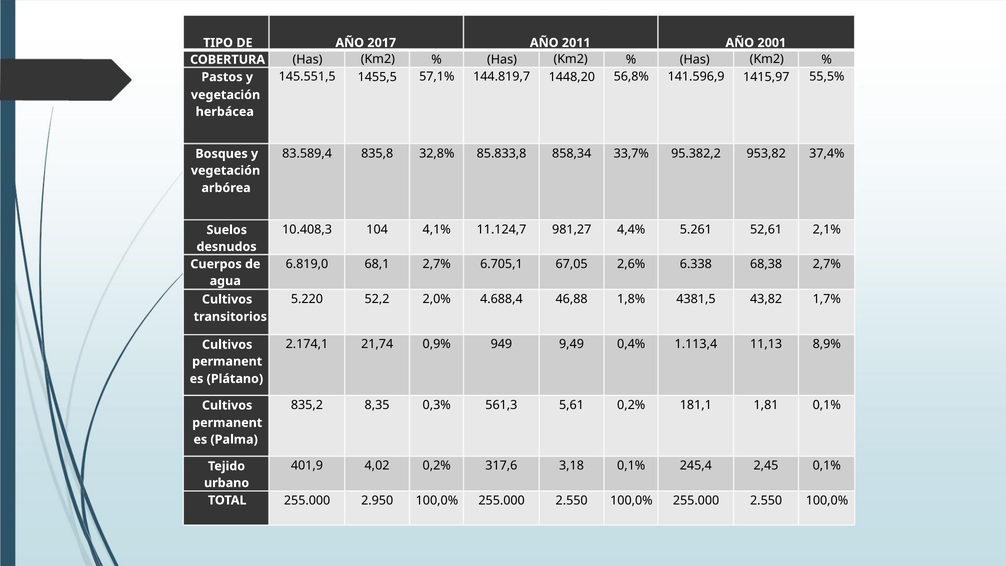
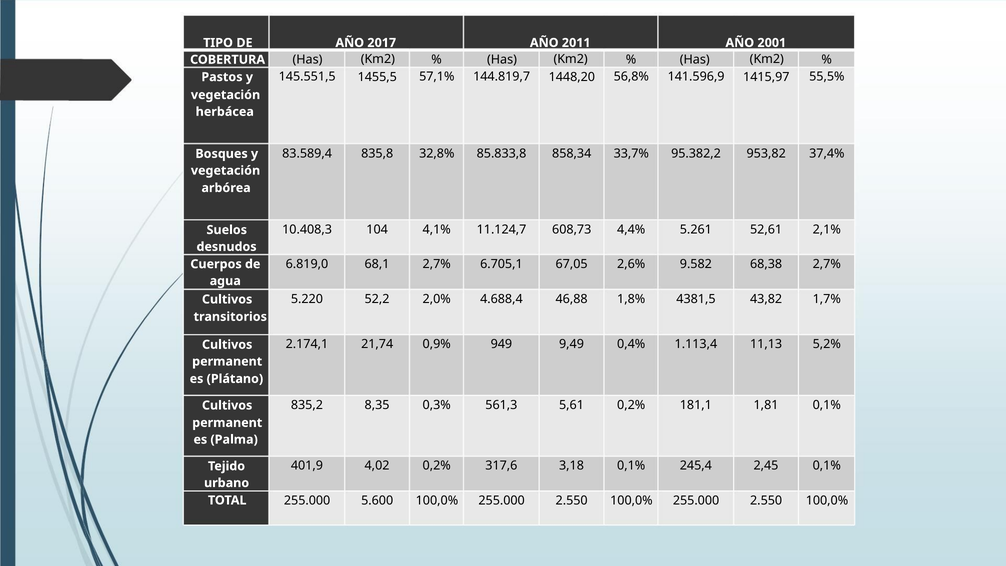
981,27: 981,27 -> 608,73
6.338: 6.338 -> 9.582
8,9%: 8,9% -> 5,2%
2.950: 2.950 -> 5.600
